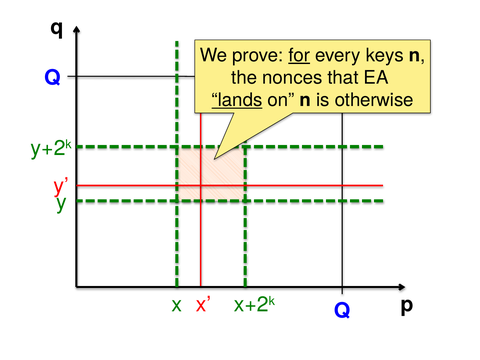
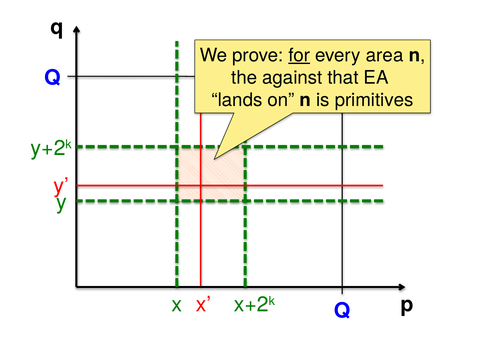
keys: keys -> area
nonces: nonces -> against
lands underline: present -> none
otherwise: otherwise -> primitives
